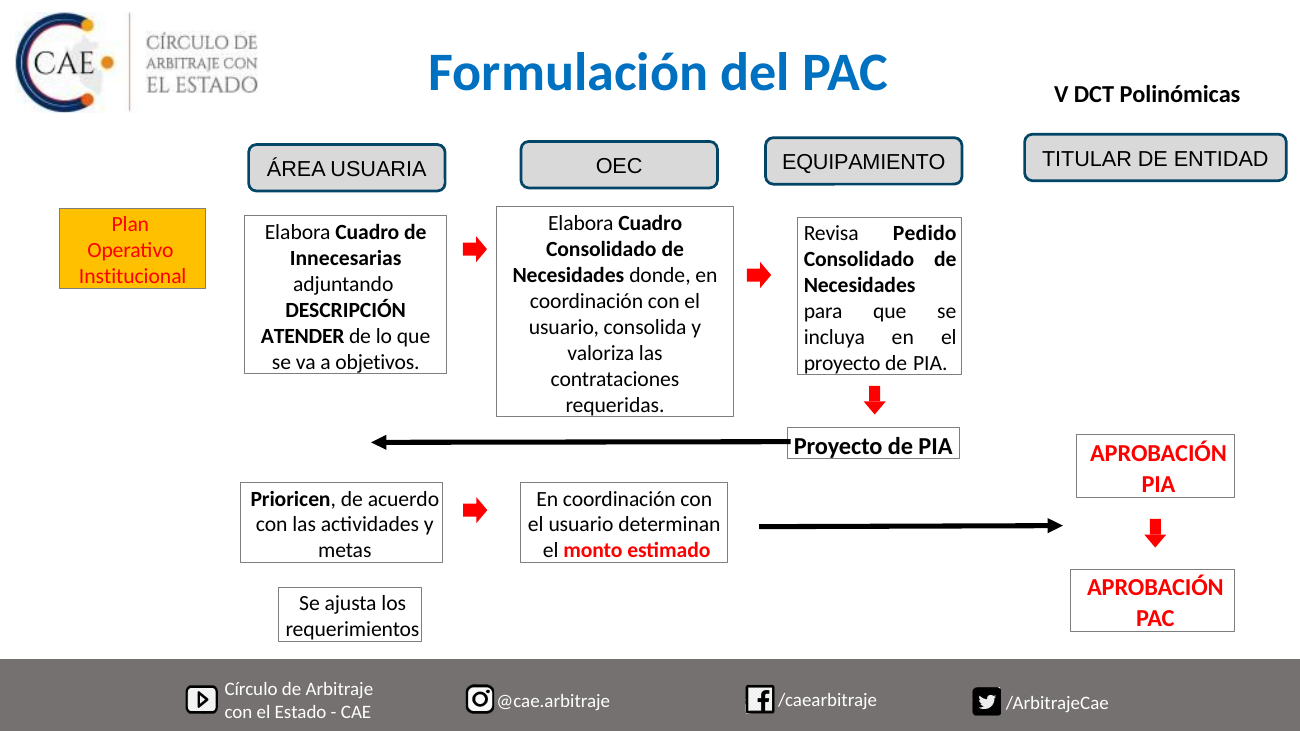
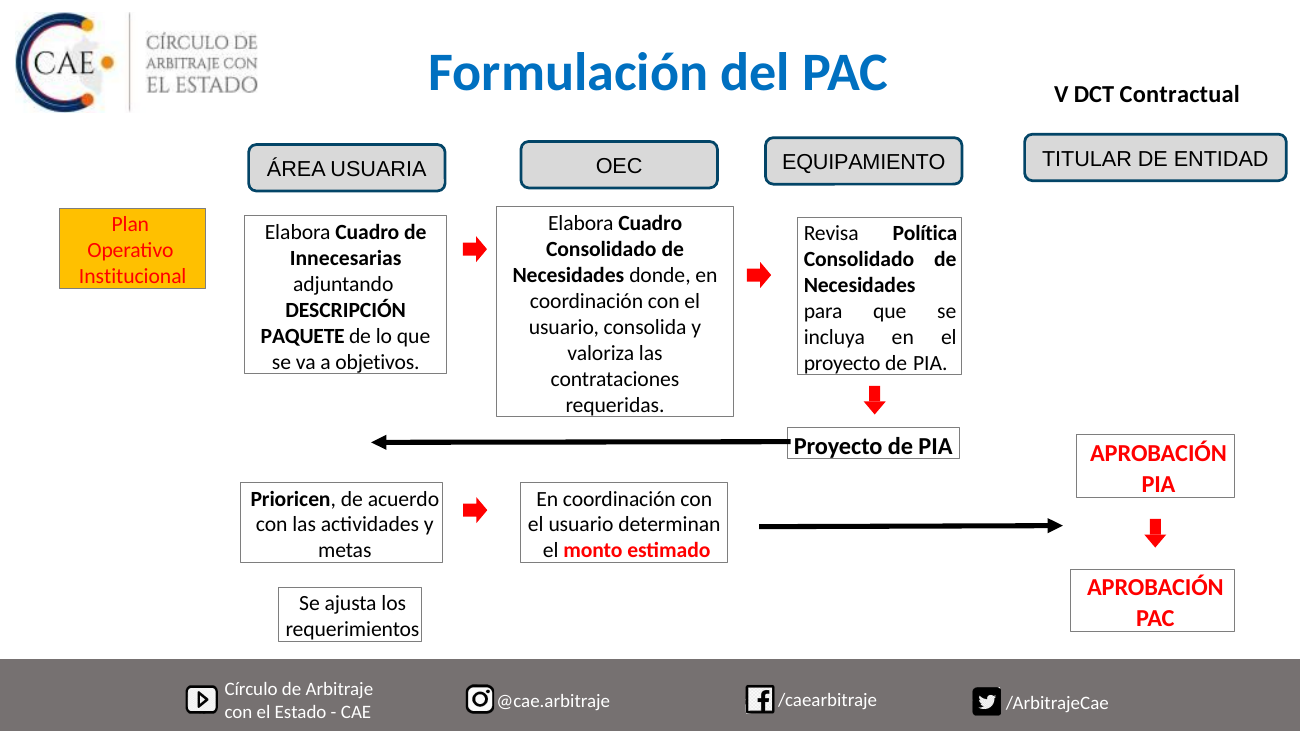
Polinómicas: Polinómicas -> Contractual
Pedido: Pedido -> Política
ATENDER: ATENDER -> PAQUETE
